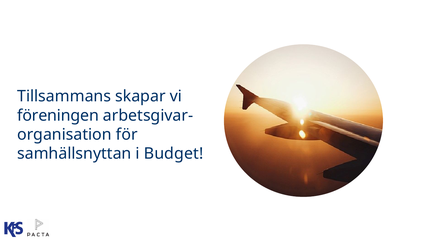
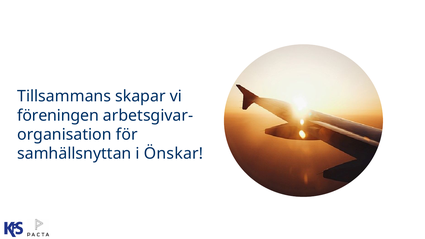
Budget: Budget -> Önskar
